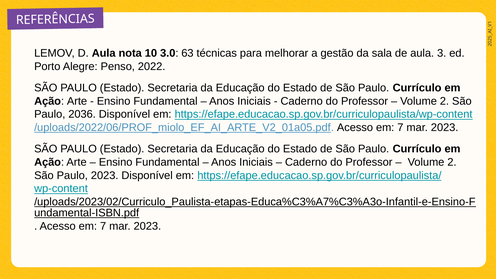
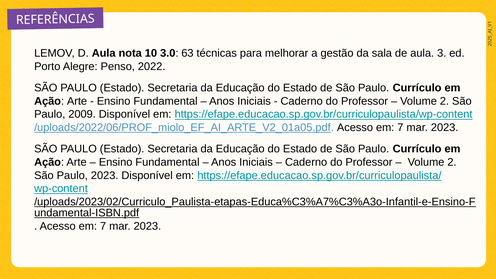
2036: 2036 -> 2009
